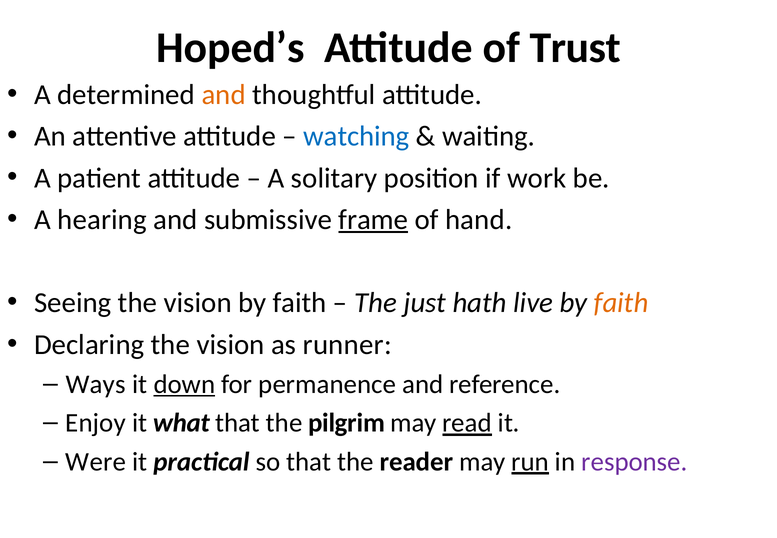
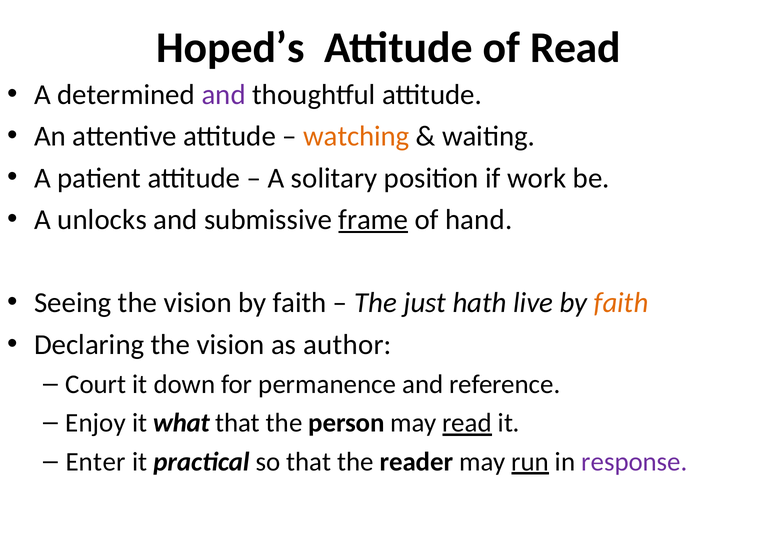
of Trust: Trust -> Read
and at (224, 95) colour: orange -> purple
watching colour: blue -> orange
hearing: hearing -> unlocks
runner: runner -> author
Ways: Ways -> Court
down underline: present -> none
pilgrim: pilgrim -> person
Were: Were -> Enter
